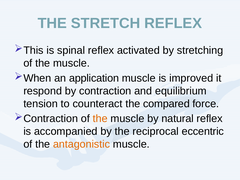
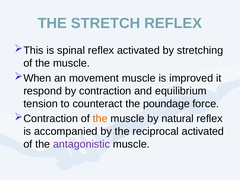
application: application -> movement
compared: compared -> poundage
reciprocal eccentric: eccentric -> activated
antagonistic colour: orange -> purple
